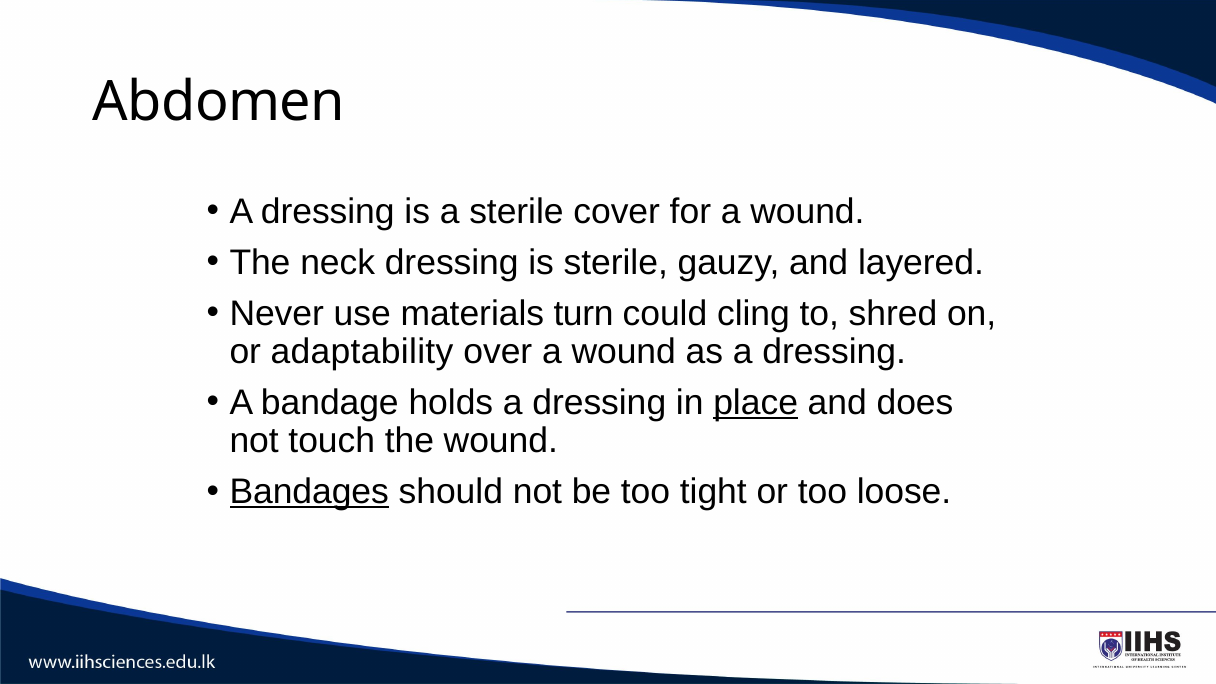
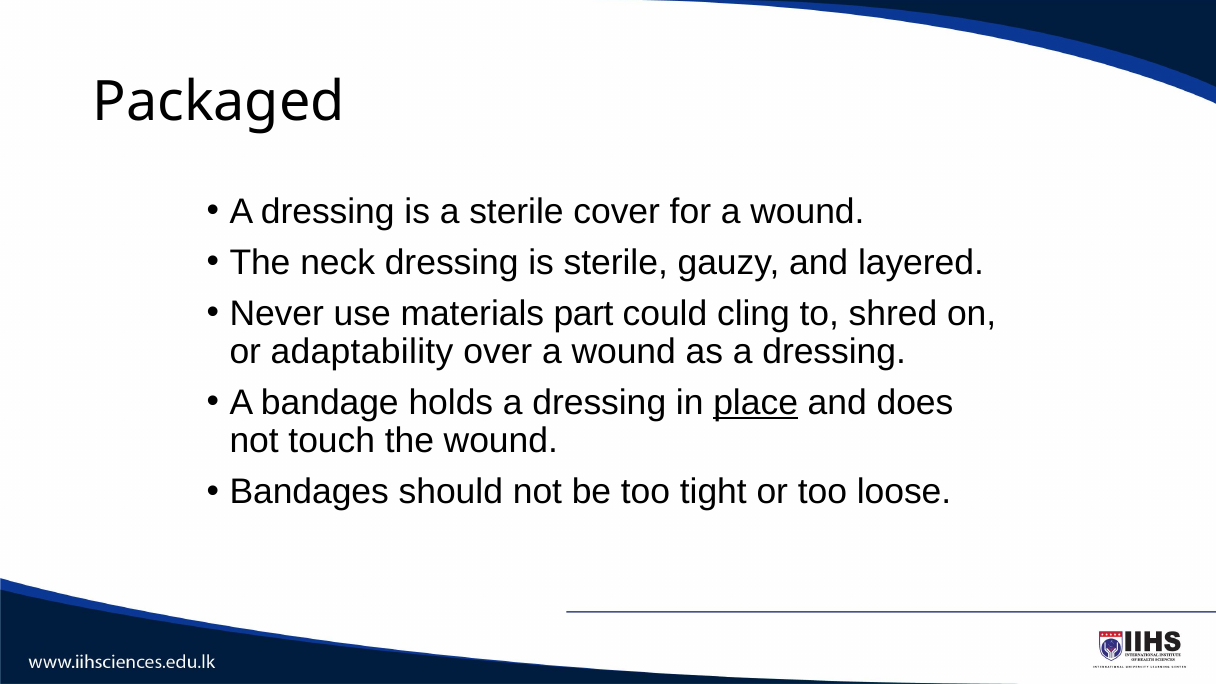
Abdomen: Abdomen -> Packaged
turn: turn -> part
Bandages underline: present -> none
